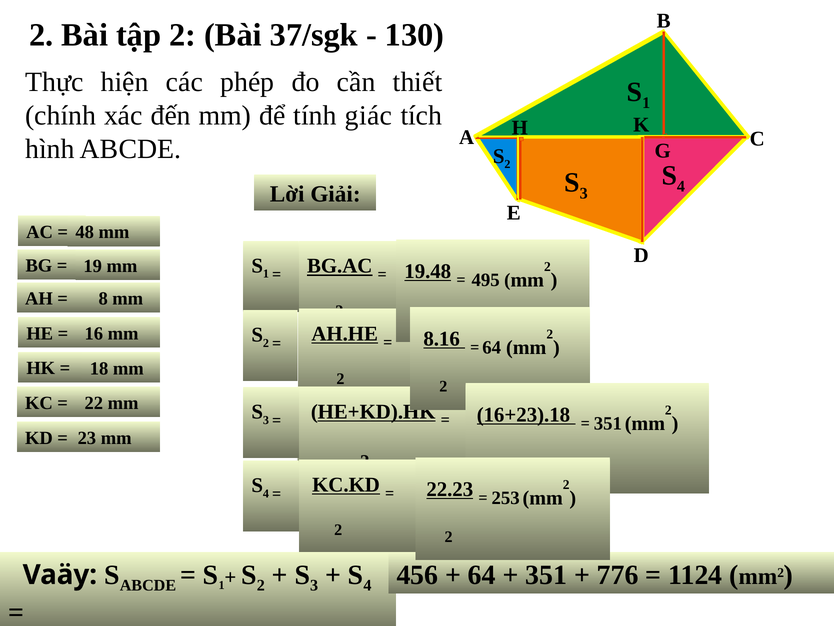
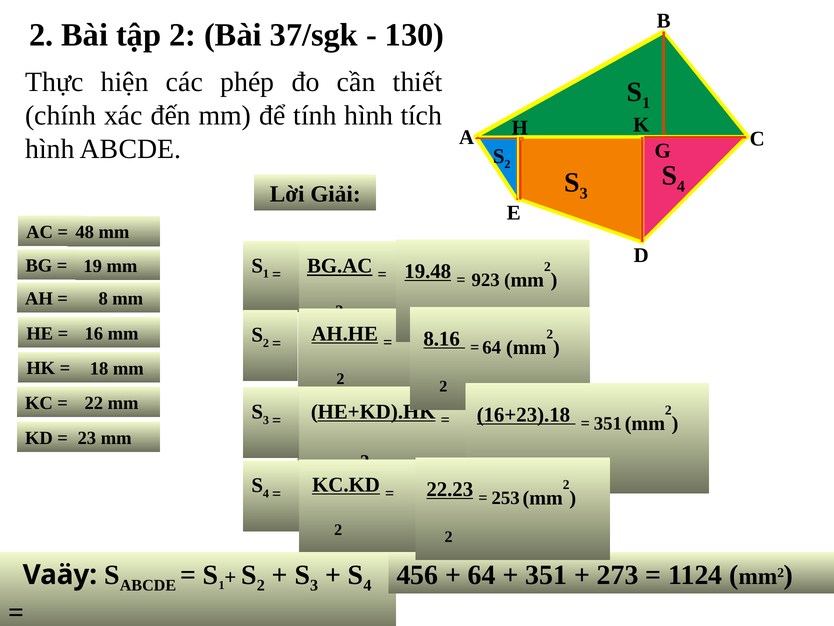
tính giác: giác -> hình
495: 495 -> 923
776: 776 -> 273
